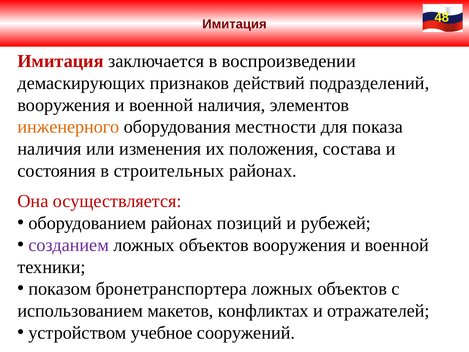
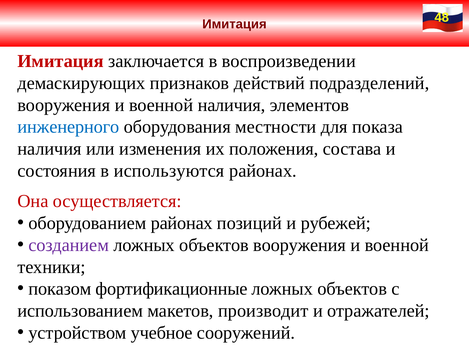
инженерного colour: orange -> blue
строительных: строительных -> используются
бронетранспортера: бронетранспортера -> фортификационные
конфликтах: конфликтах -> производит
